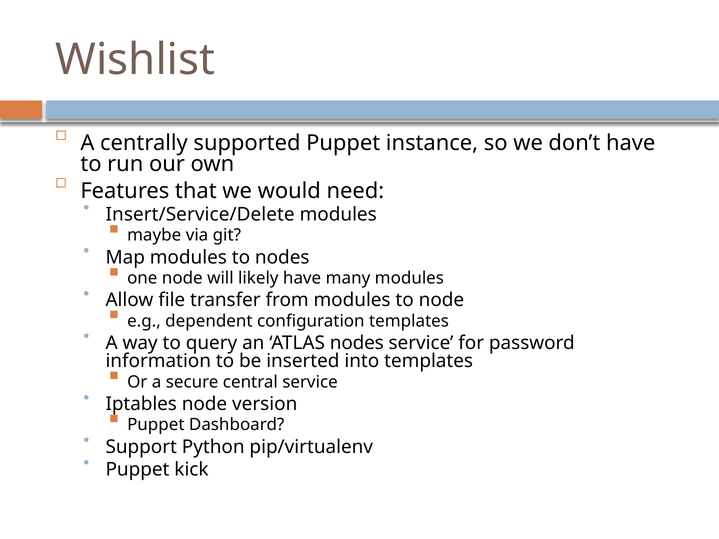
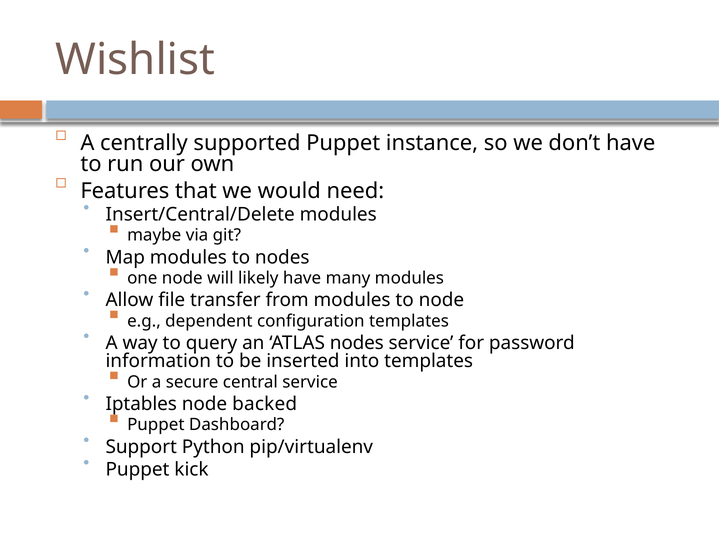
Insert/Service/Delete: Insert/Service/Delete -> Insert/Central/Delete
version: version -> backed
